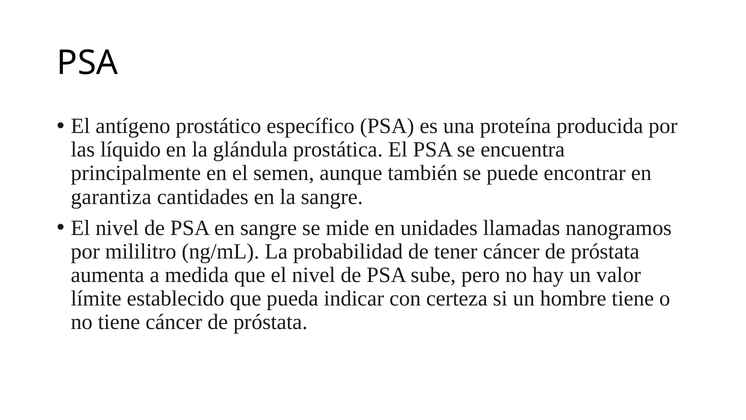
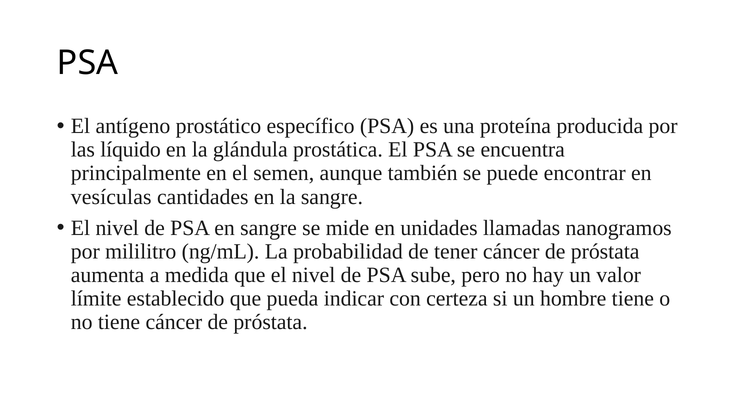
garantiza: garantiza -> vesículas
